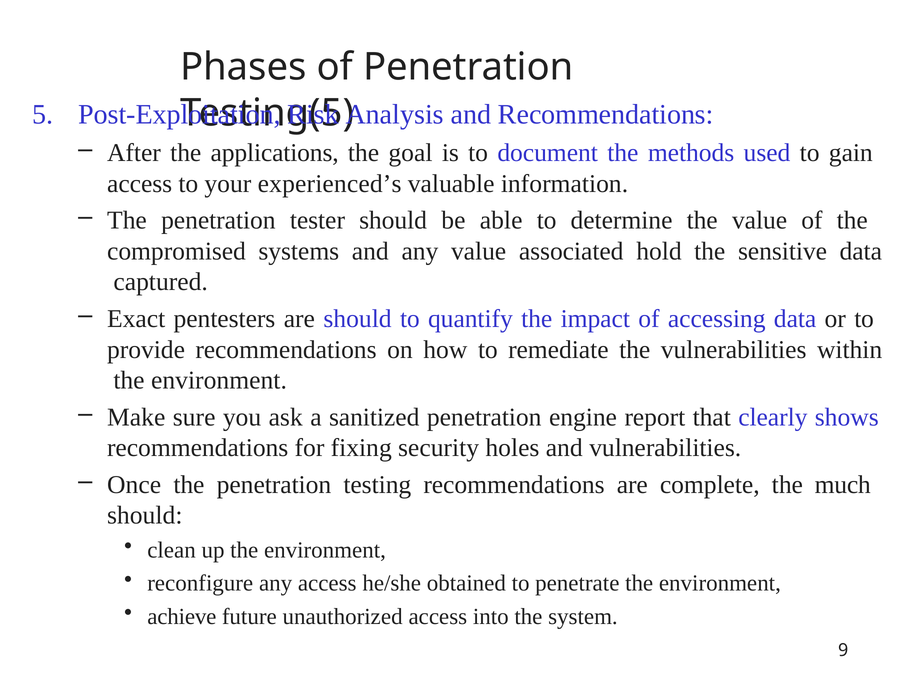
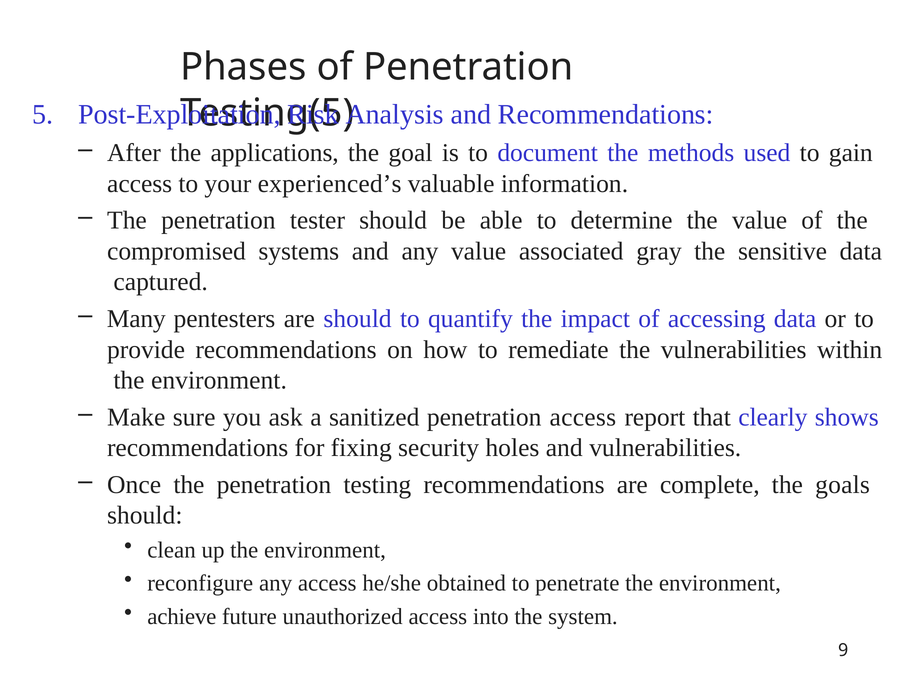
hold: hold -> gray
Exact: Exact -> Many
penetration engine: engine -> access
much: much -> goals
